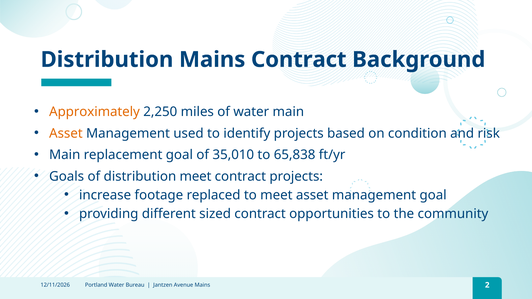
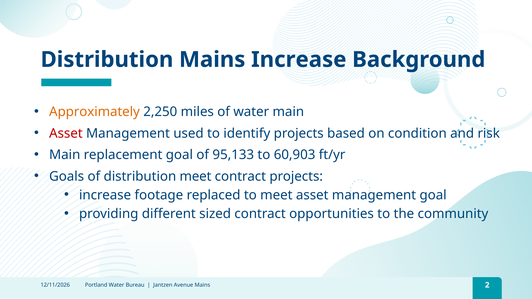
Mains Contract: Contract -> Increase
Asset at (66, 133) colour: orange -> red
35,010: 35,010 -> 95,133
65,838: 65,838 -> 60,903
